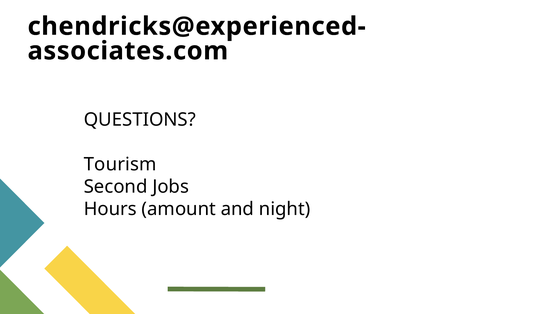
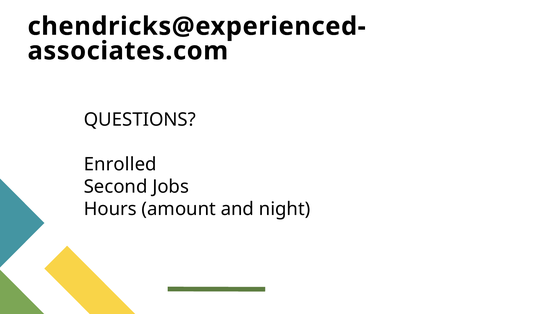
Tourism: Tourism -> Enrolled
